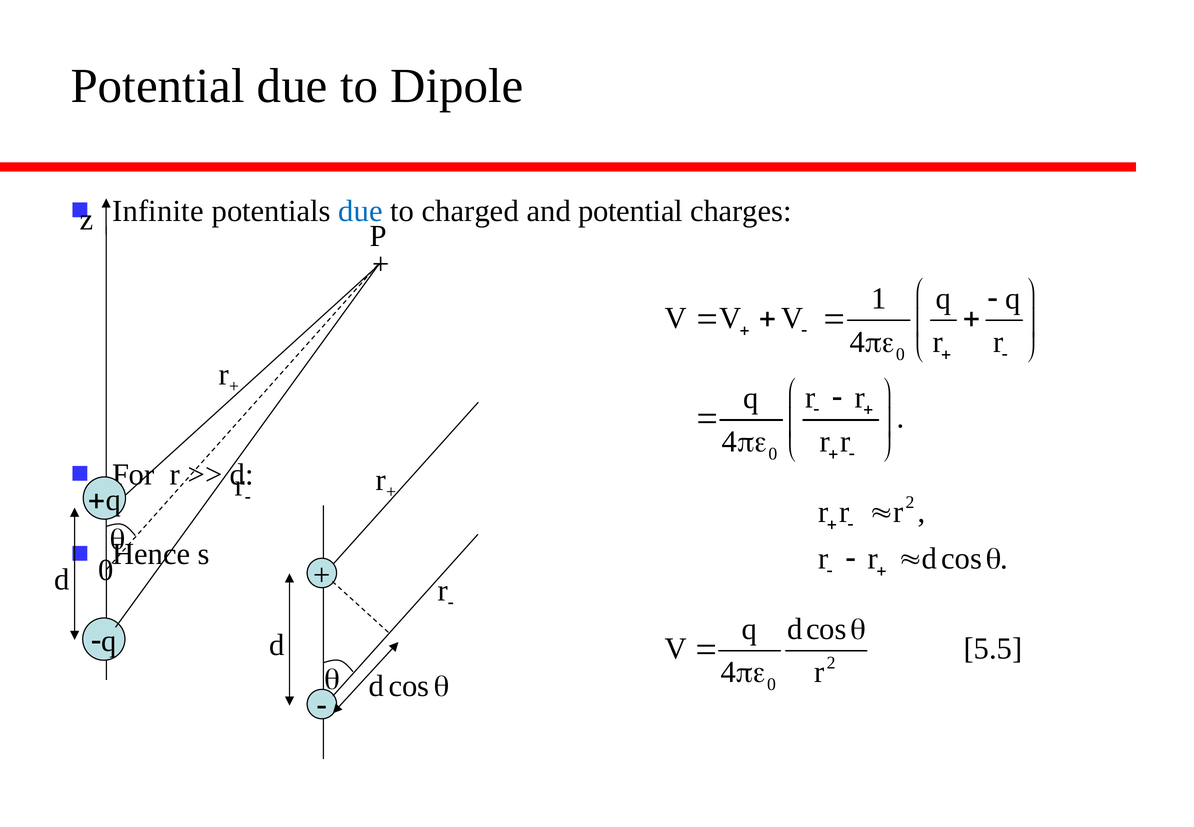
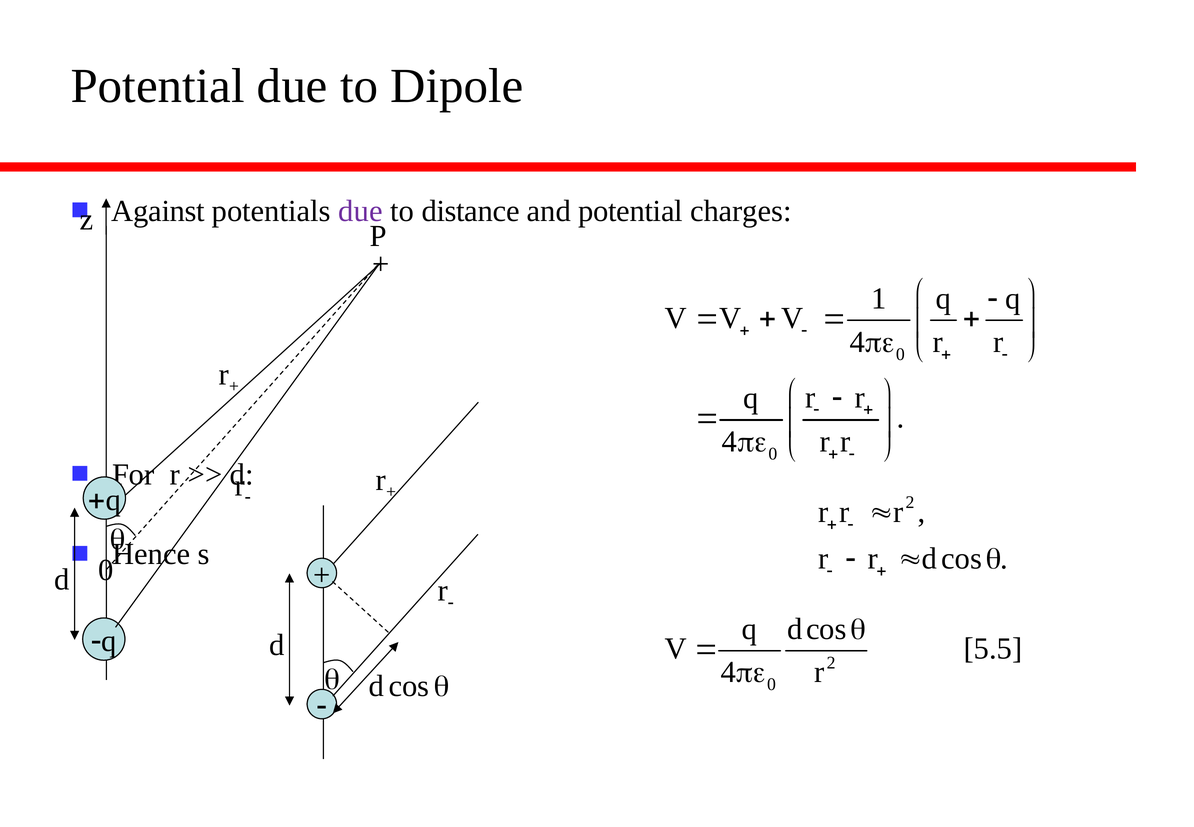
Infinite: Infinite -> Against
due at (361, 211) colour: blue -> purple
charged: charged -> distance
